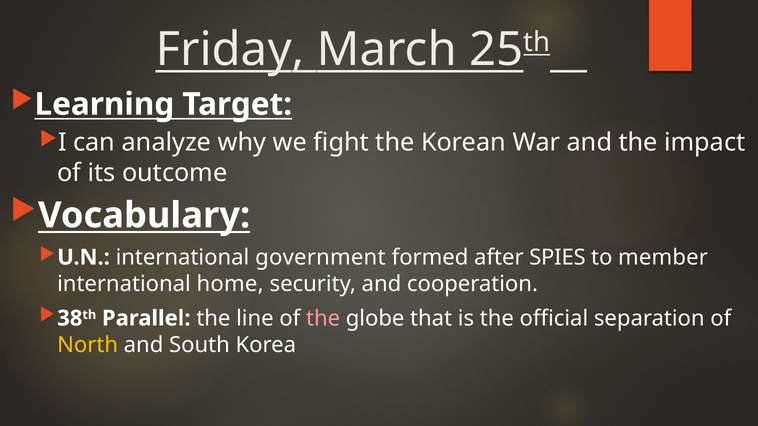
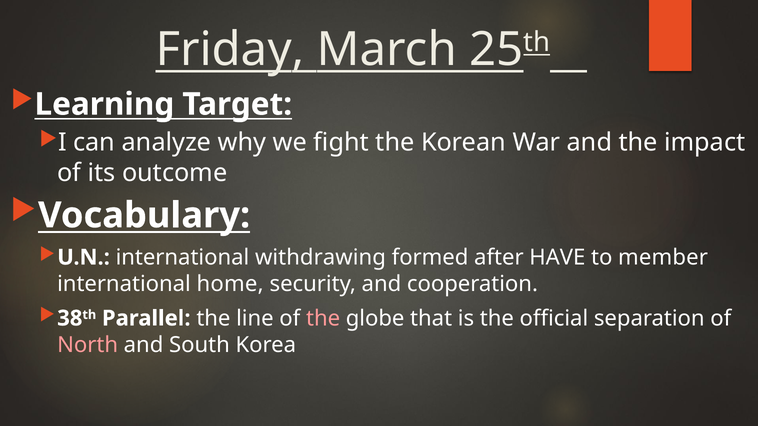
government: government -> withdrawing
SPIES: SPIES -> HAVE
North colour: yellow -> pink
